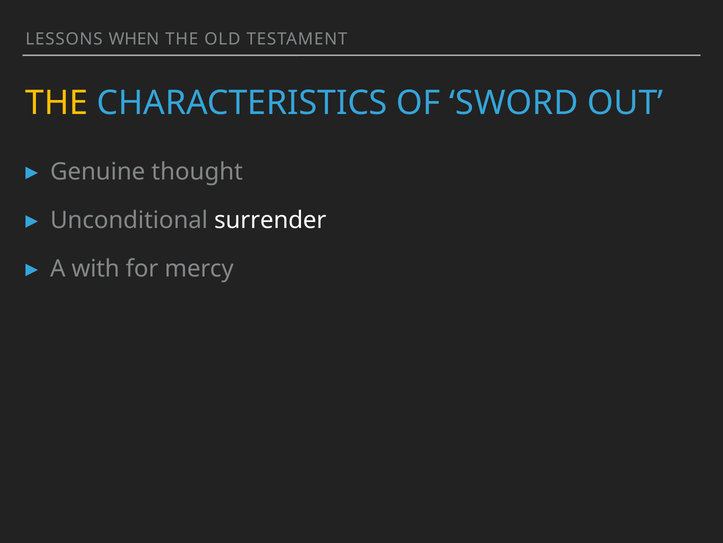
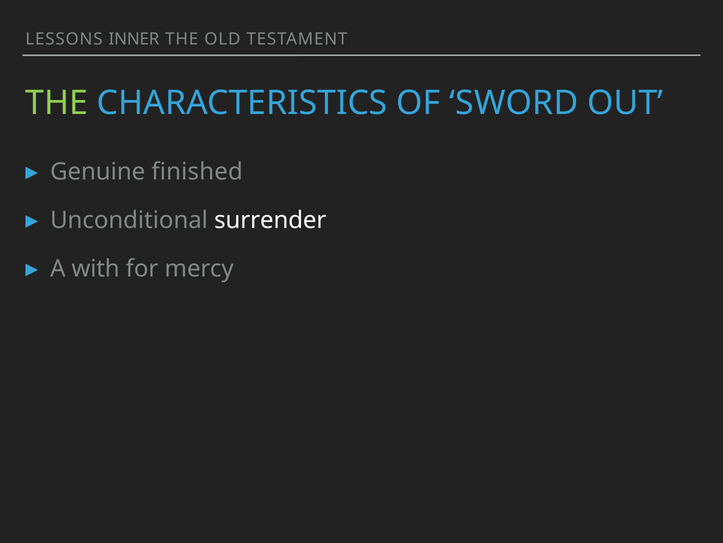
WHEN: WHEN -> INNER
THE at (57, 103) colour: yellow -> light green
thought: thought -> finished
